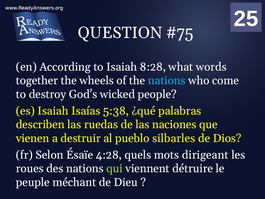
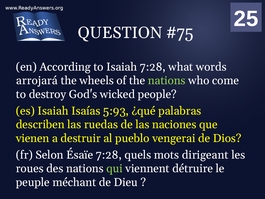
Isaiah 8:28: 8:28 -> 7:28
together: together -> arrojará
nations at (167, 80) colour: light blue -> light green
5:38: 5:38 -> 5:93
silbarles: silbarles -> vengerai
Ésaïe 4:28: 4:28 -> 7:28
